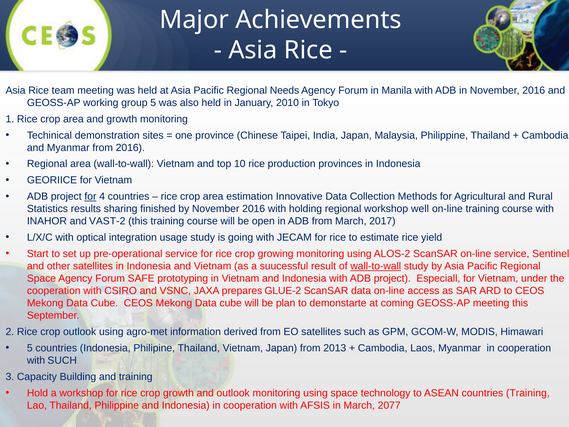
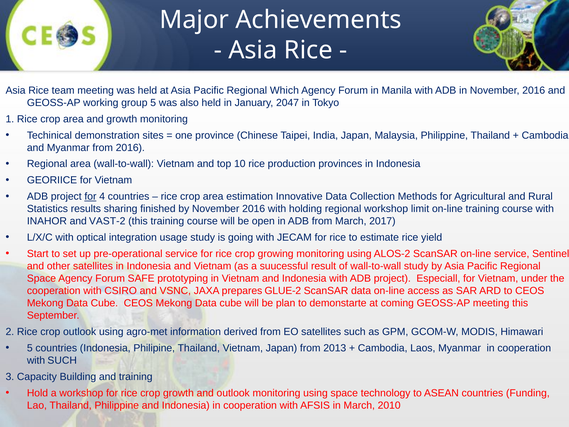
Needs: Needs -> Which
2010: 2010 -> 2047
well: well -> limit
wall-to-wall at (376, 266) underline: present -> none
countries Training: Training -> Funding
2077: 2077 -> 2010
